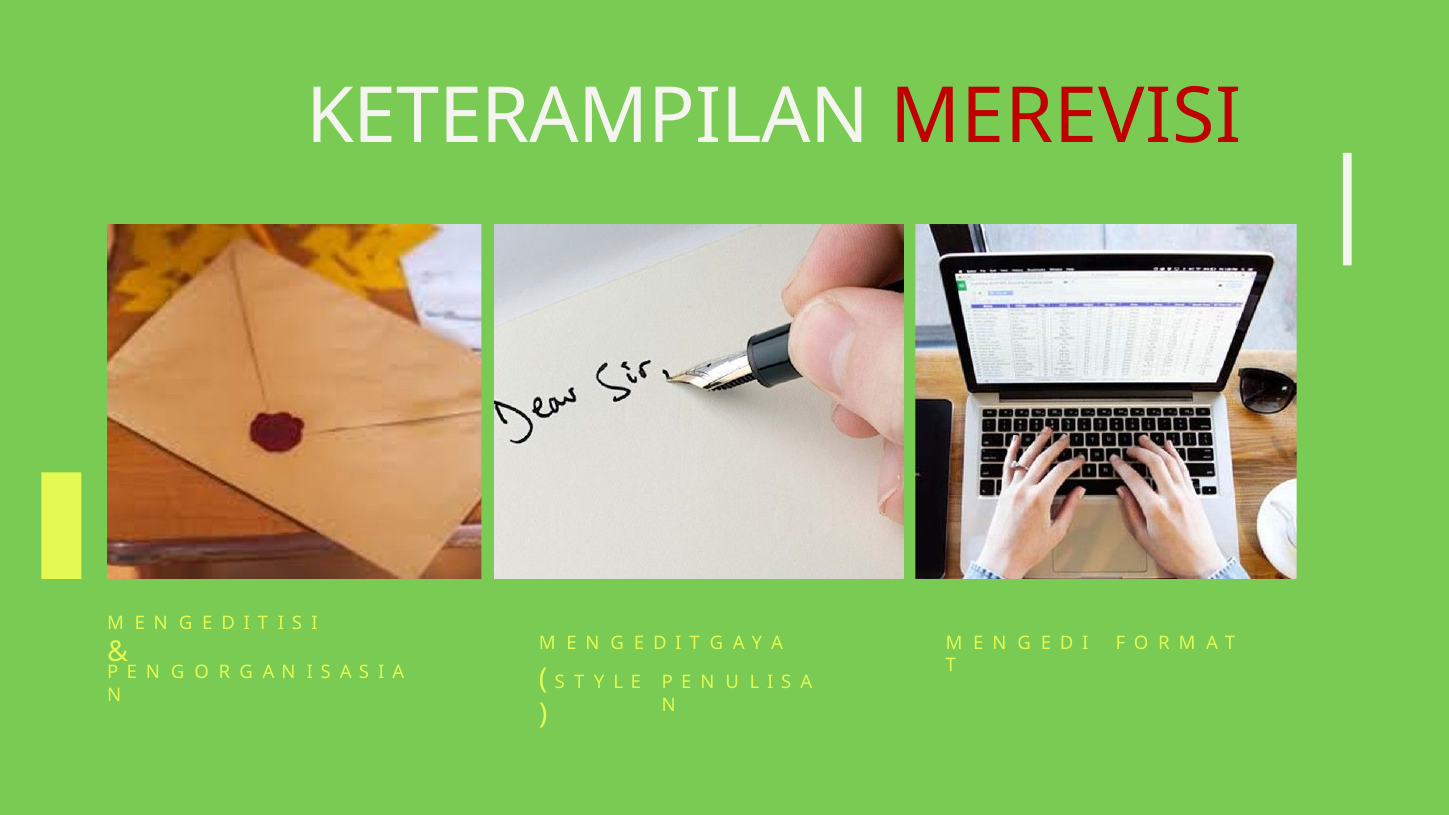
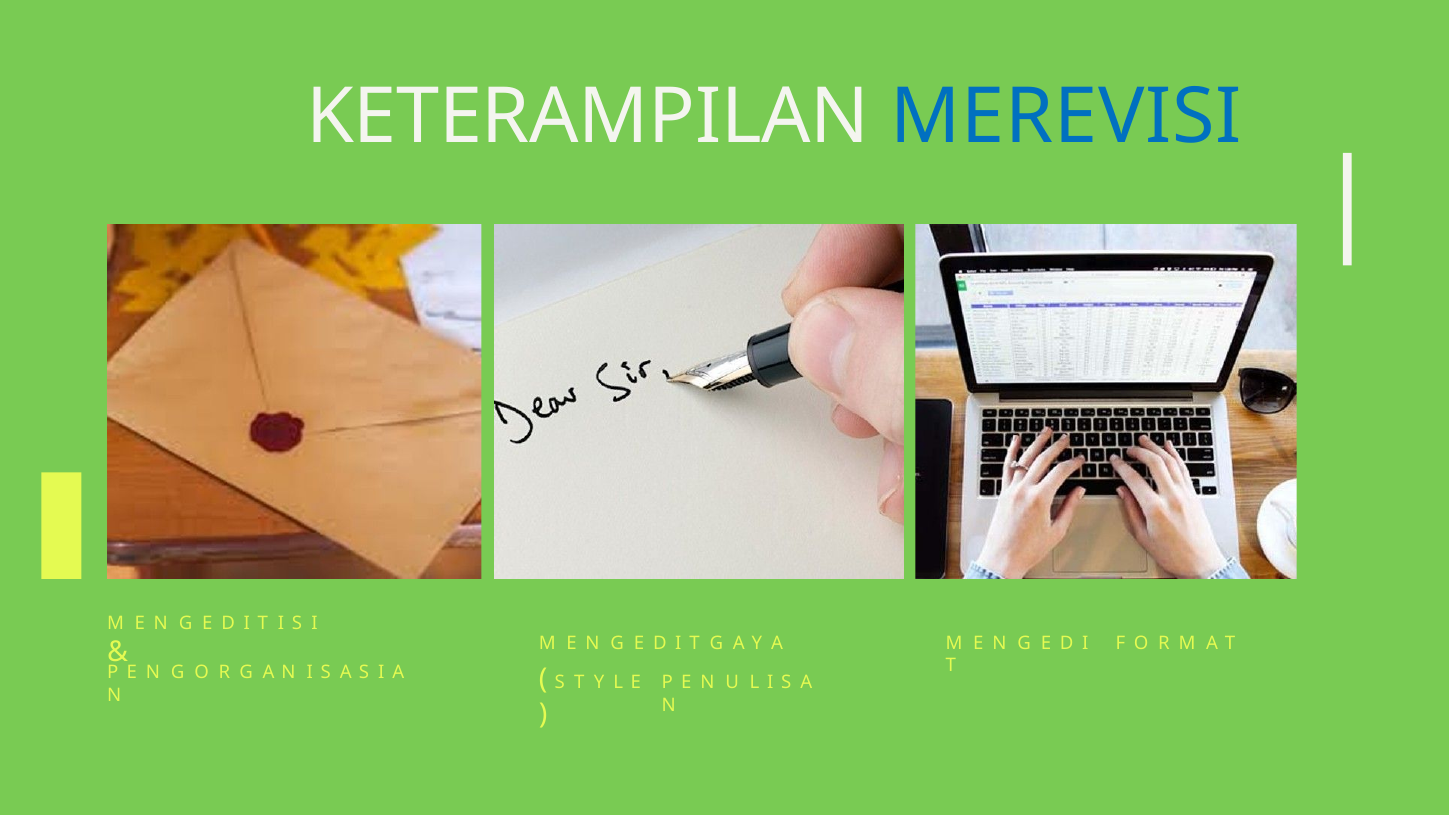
MEREVISI colour: red -> blue
